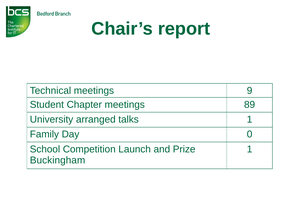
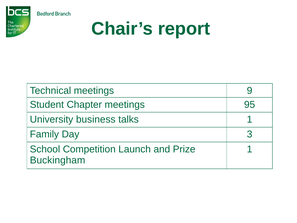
89: 89 -> 95
arranged: arranged -> business
0: 0 -> 3
